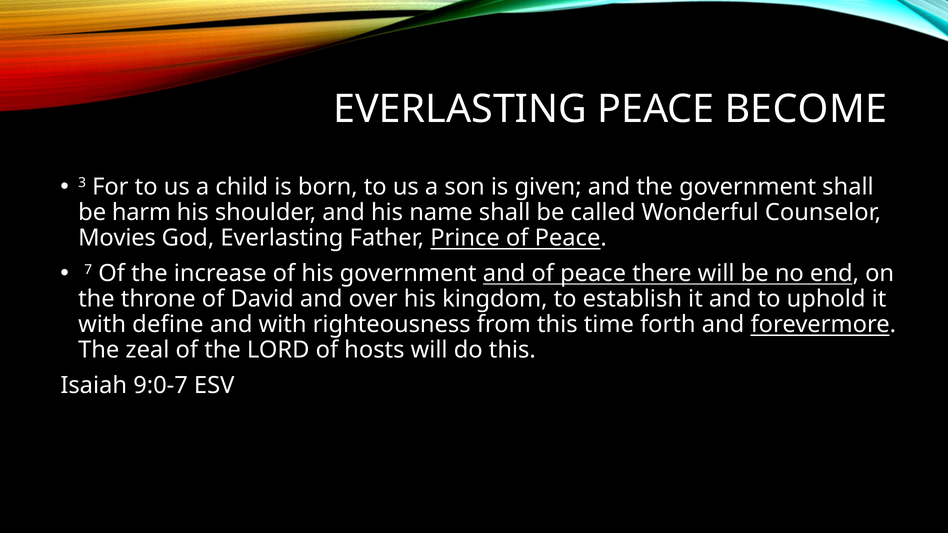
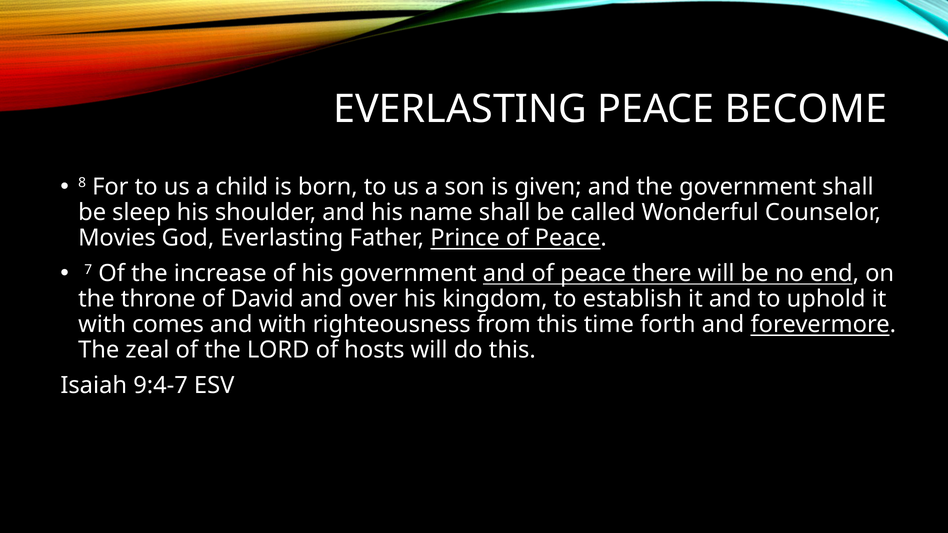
3: 3 -> 8
harm: harm -> sleep
define: define -> comes
9:0-7: 9:0-7 -> 9:4-7
